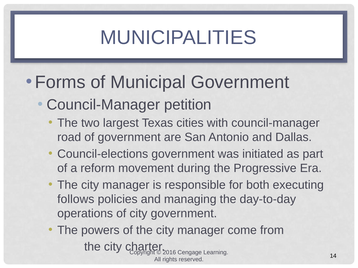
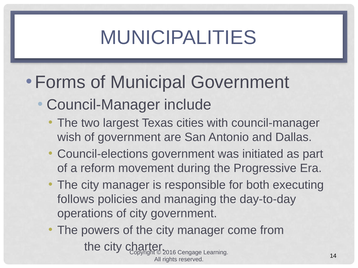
petition: petition -> include
road: road -> wish
